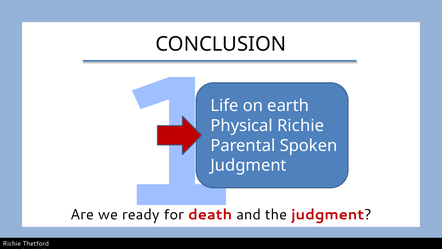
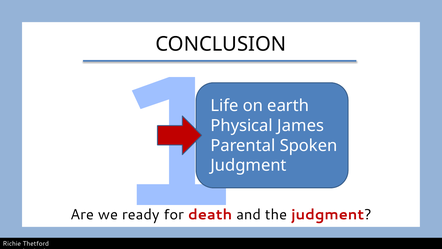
Richie at (301, 125): Richie -> James
